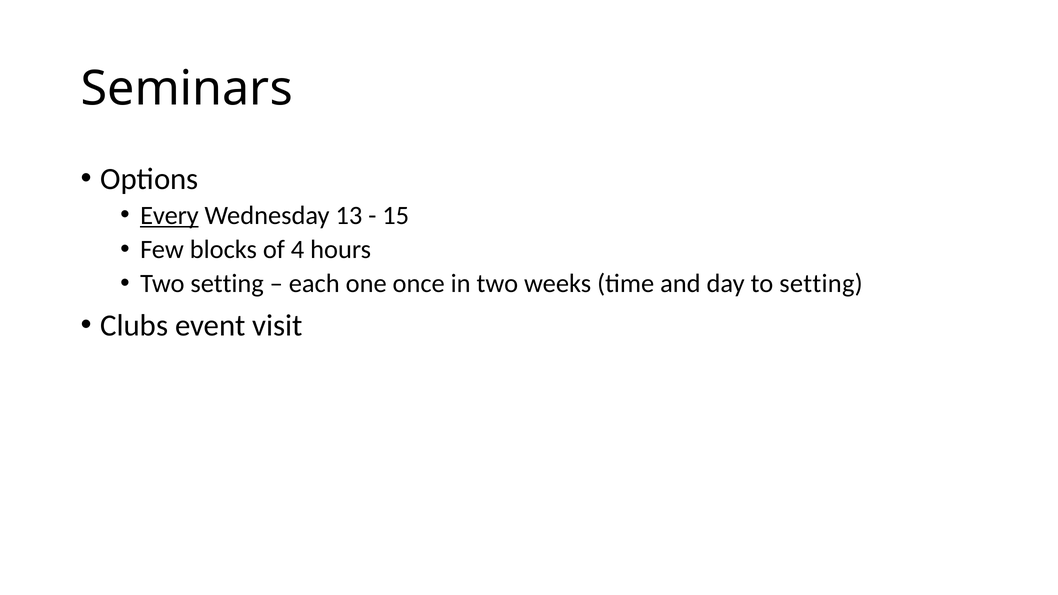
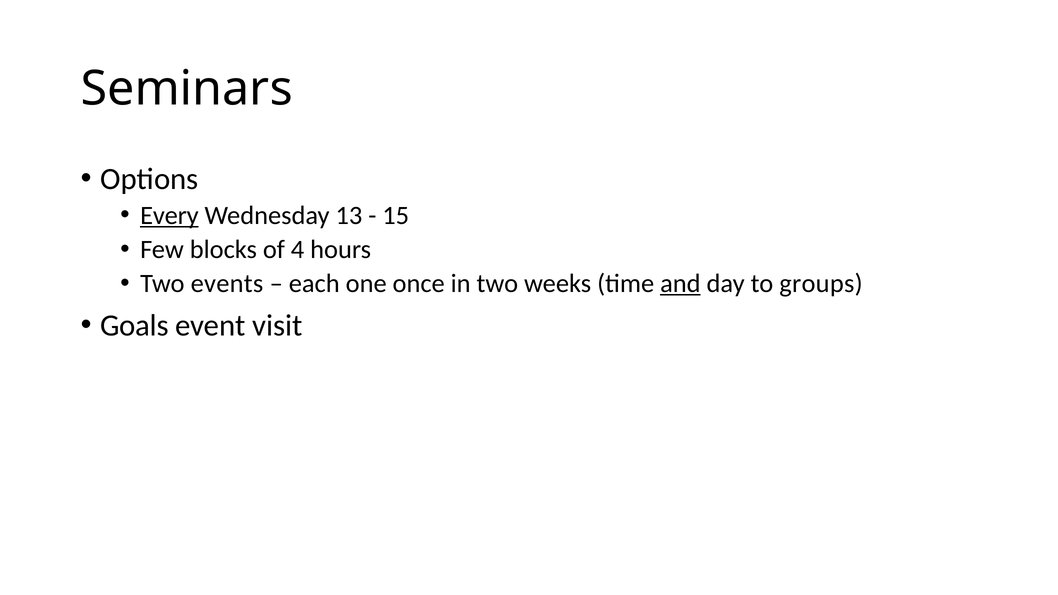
Two setting: setting -> events
and underline: none -> present
to setting: setting -> groups
Clubs: Clubs -> Goals
